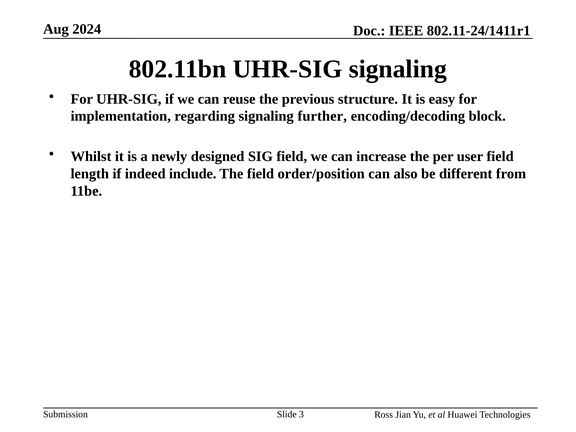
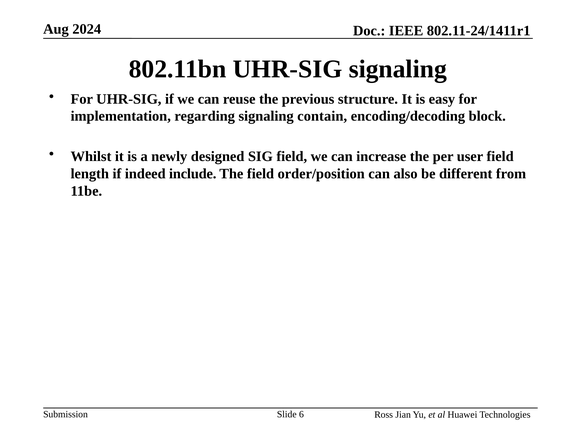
further: further -> contain
3: 3 -> 6
